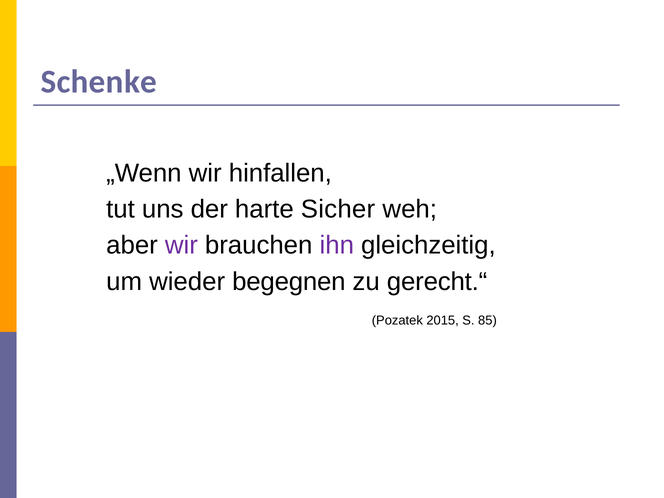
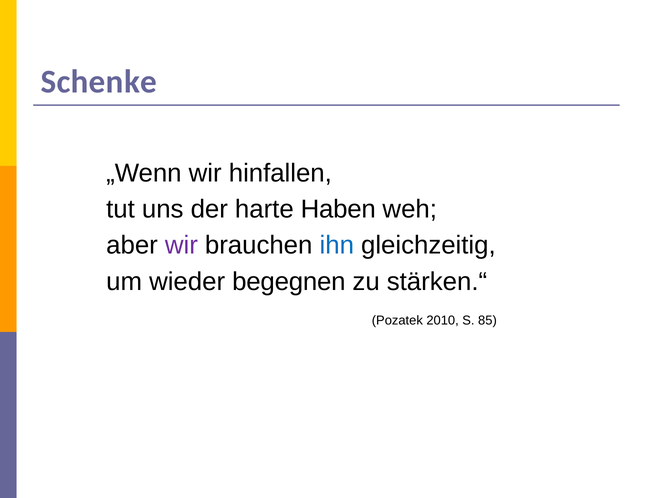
Sicher: Sicher -> Haben
ihn colour: purple -> blue
gerecht.“: gerecht.“ -> stärken.“
2015: 2015 -> 2010
